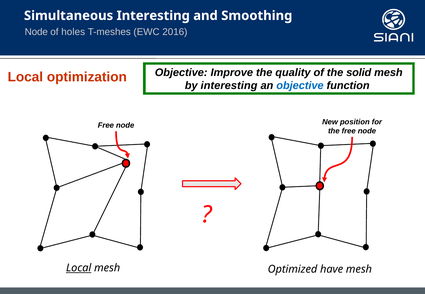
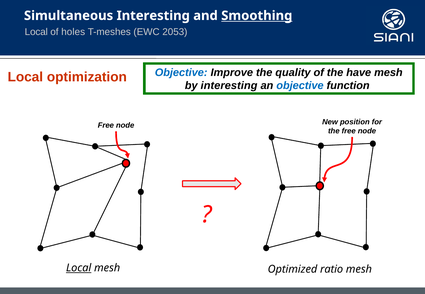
Smoothing underline: none -> present
Node at (36, 32): Node -> Local
2016: 2016 -> 2053
Objective at (181, 73) colour: black -> blue
solid: solid -> have
have: have -> ratio
